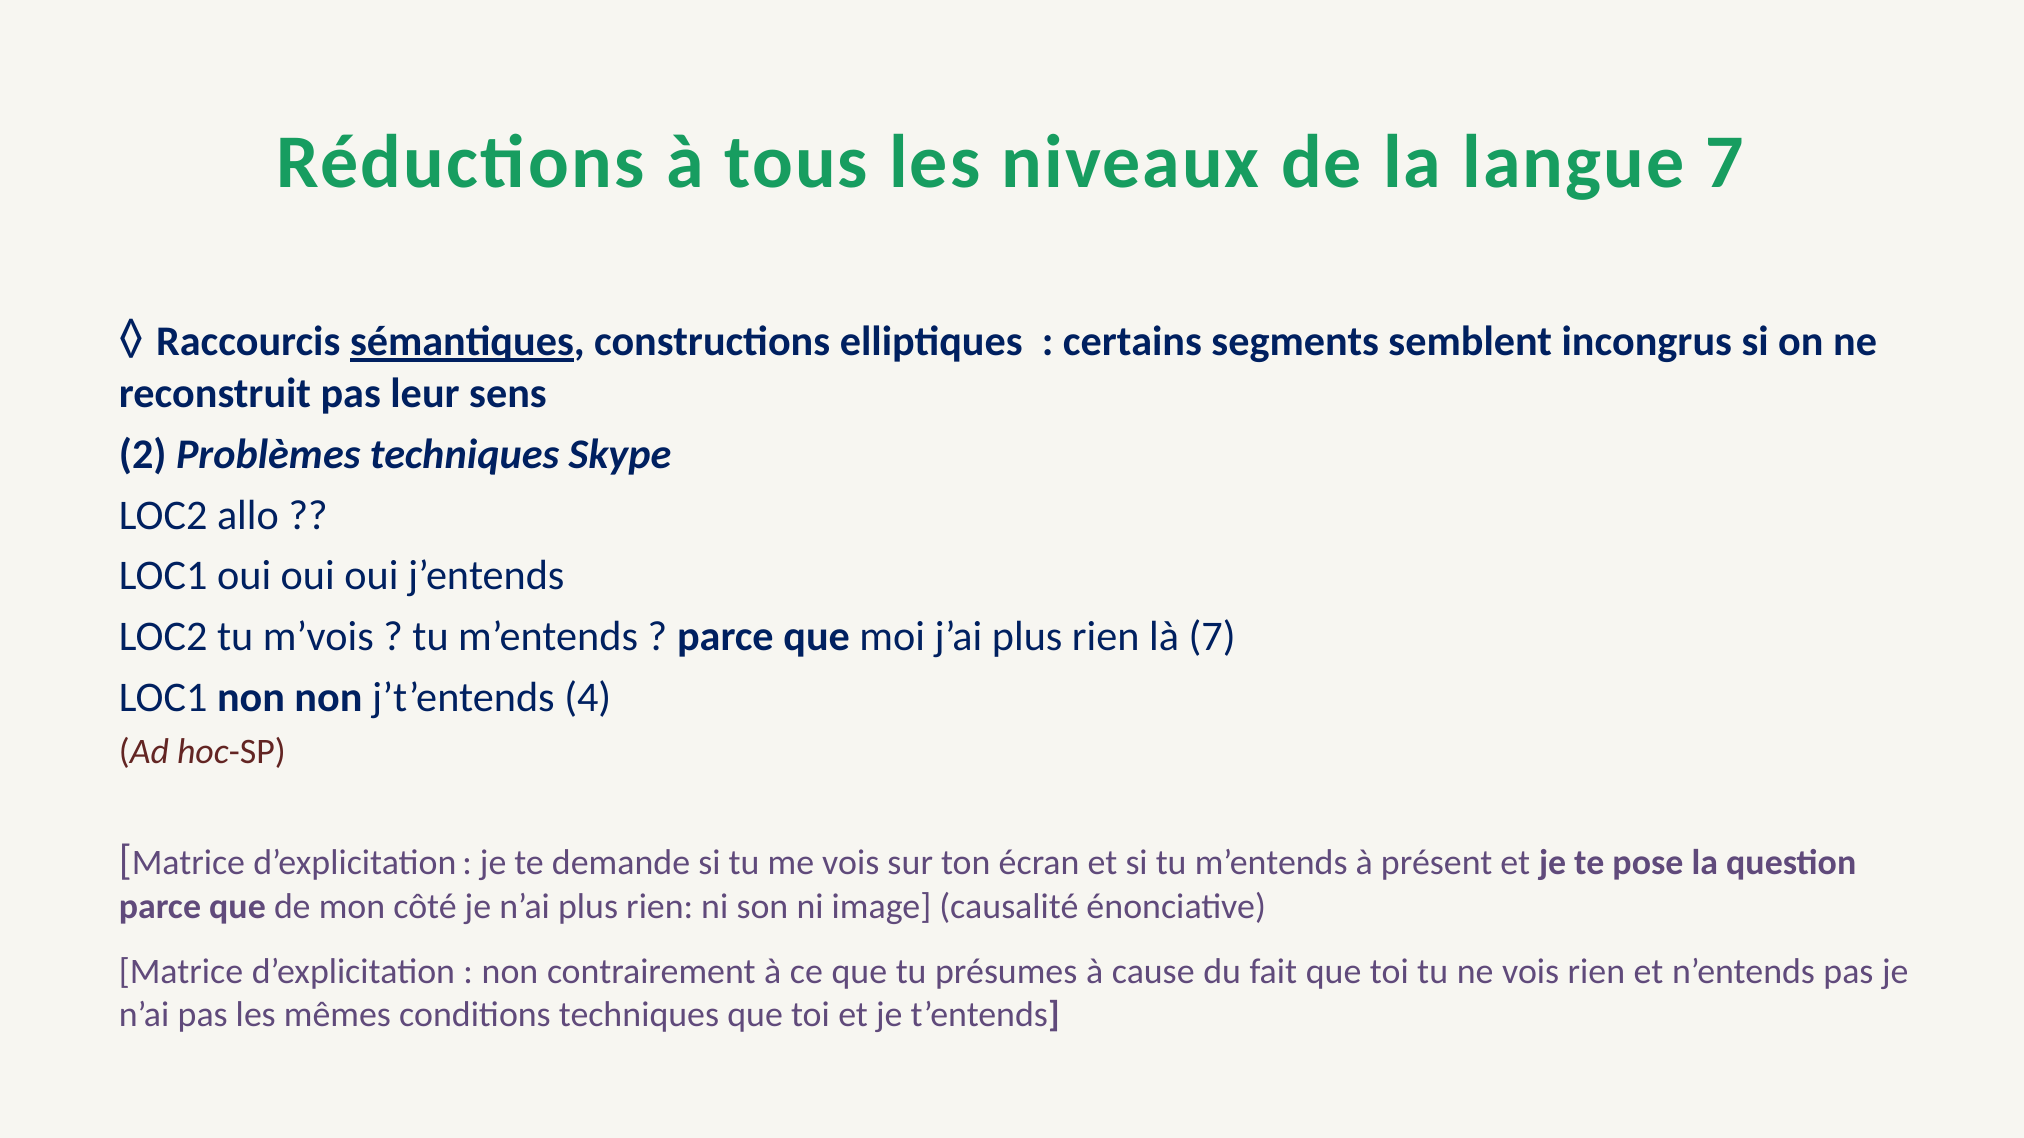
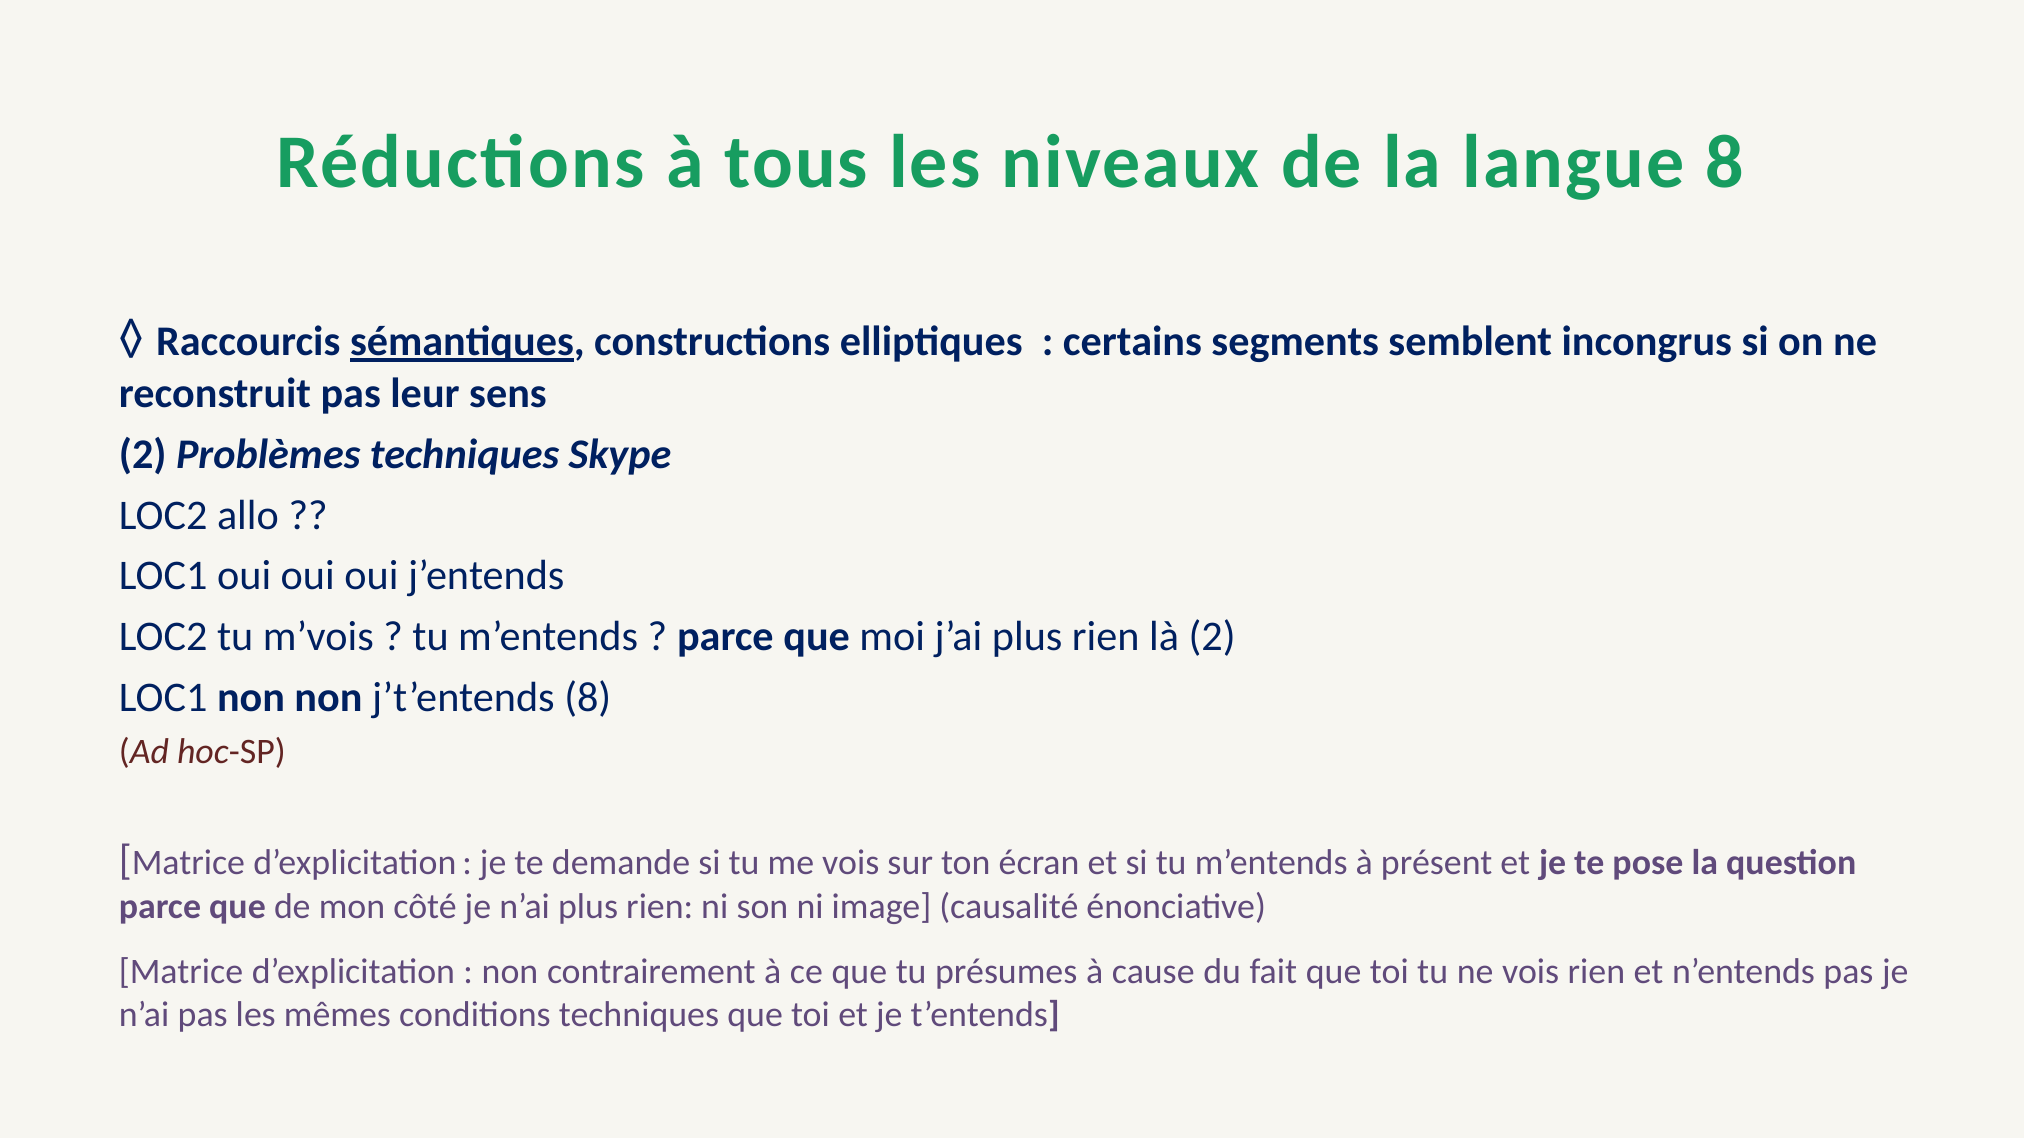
langue 7: 7 -> 8
là 7: 7 -> 2
j’t’entends 4: 4 -> 8
